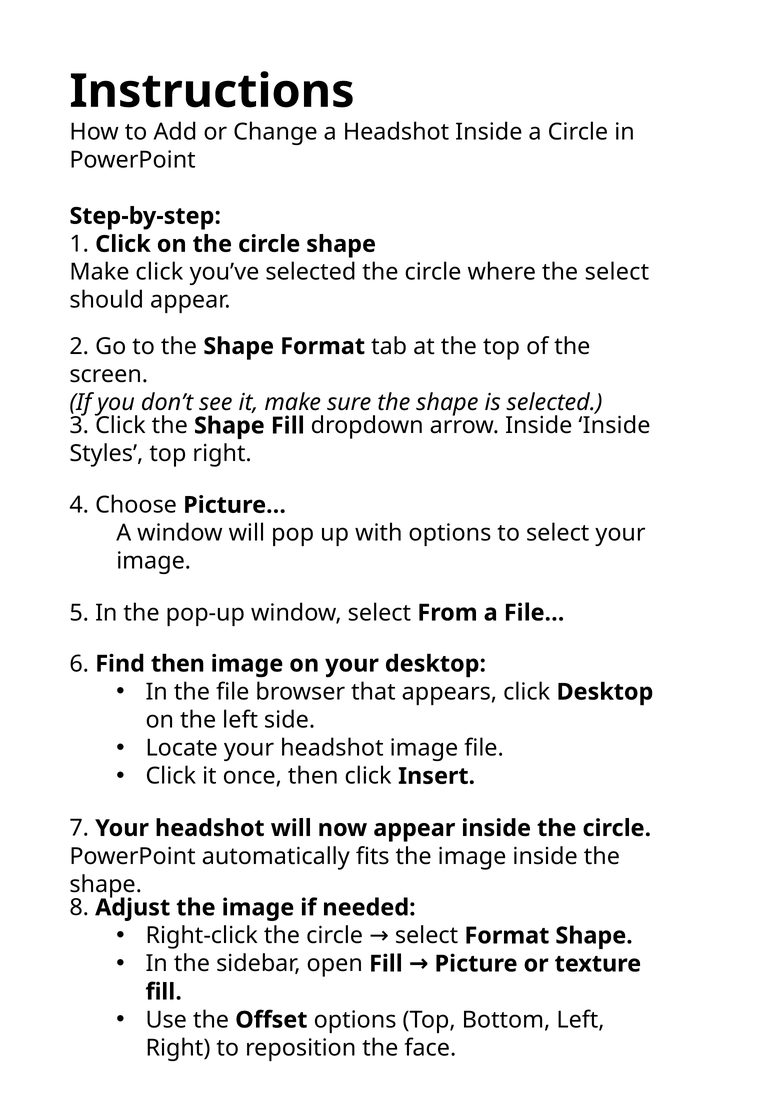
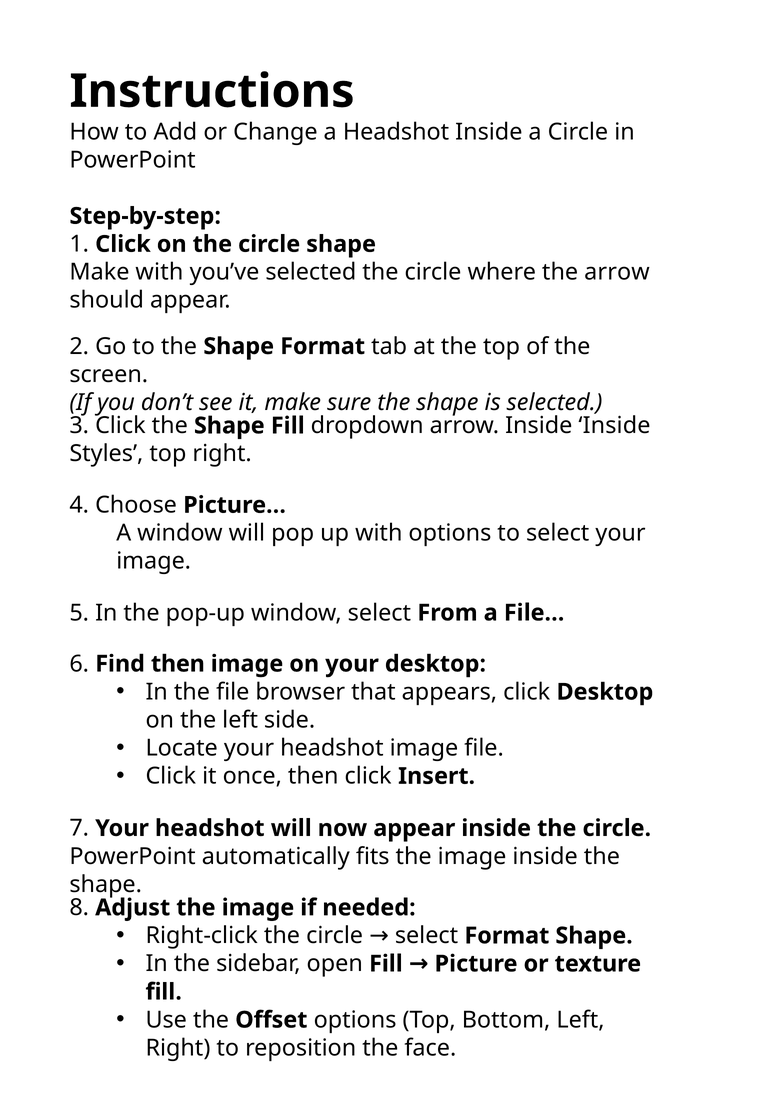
Make click: click -> with
the select: select -> arrow
